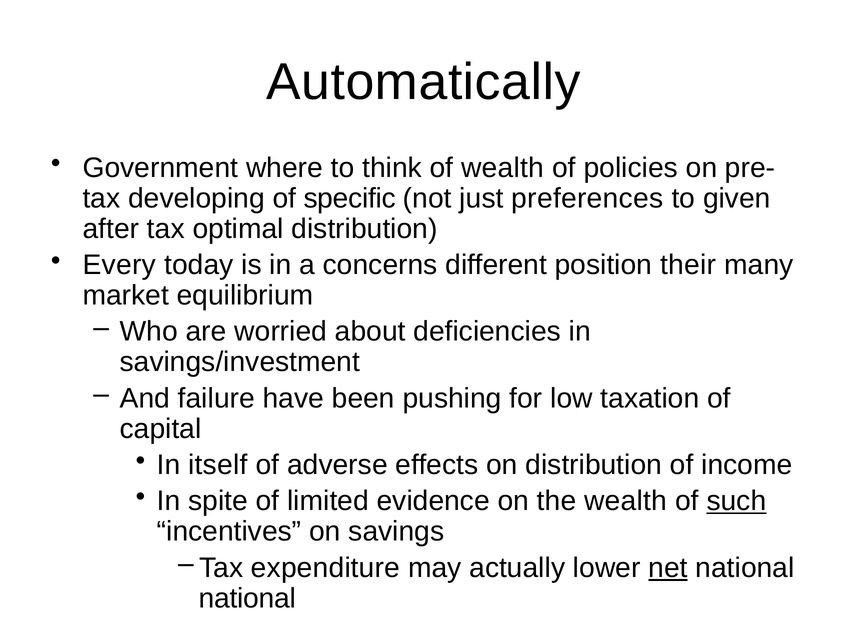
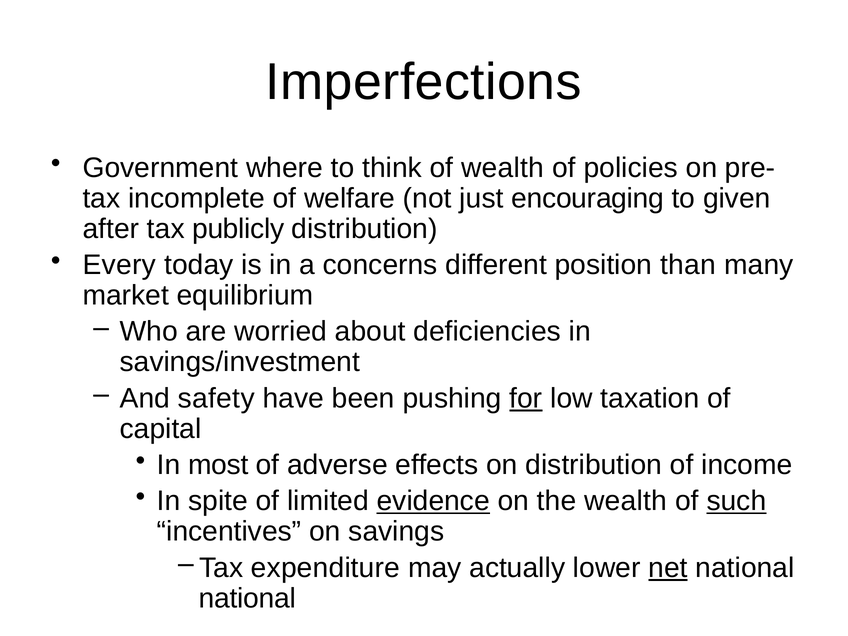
Automatically: Automatically -> Imperfections
developing: developing -> incomplete
specific: specific -> welfare
preferences: preferences -> encouraging
optimal: optimal -> publicly
their: their -> than
failure: failure -> safety
for underline: none -> present
itself: itself -> most
evidence underline: none -> present
